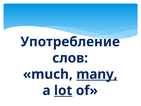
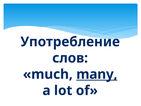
lot underline: present -> none
